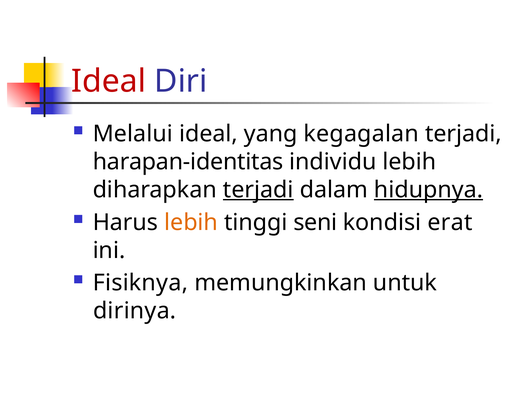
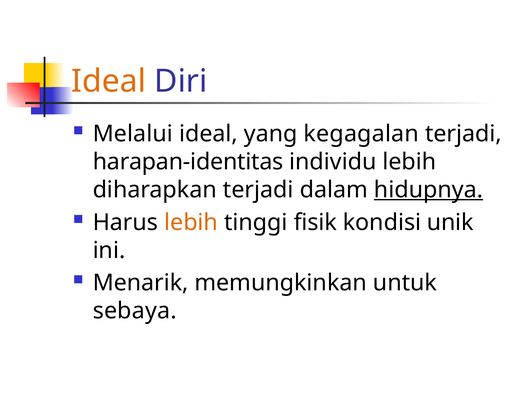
Ideal at (109, 81) colour: red -> orange
terjadi at (258, 190) underline: present -> none
seni: seni -> fisik
erat: erat -> unik
Fisiknya: Fisiknya -> Menarik
dirinya: dirinya -> sebaya
